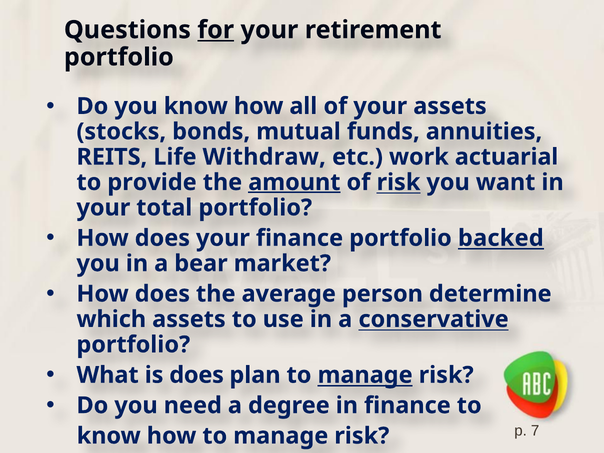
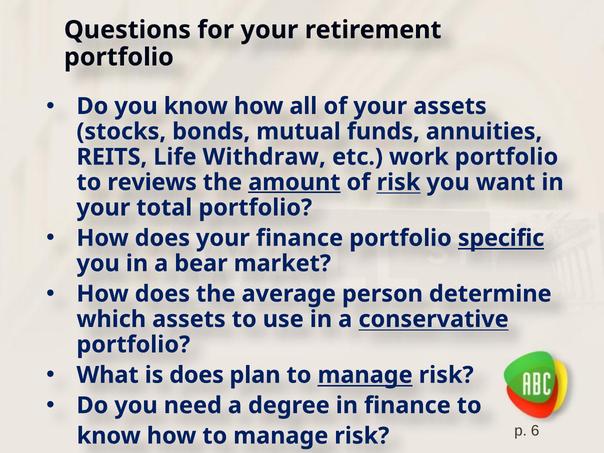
for underline: present -> none
work actuarial: actuarial -> portfolio
provide: provide -> reviews
backed: backed -> specific
7: 7 -> 6
